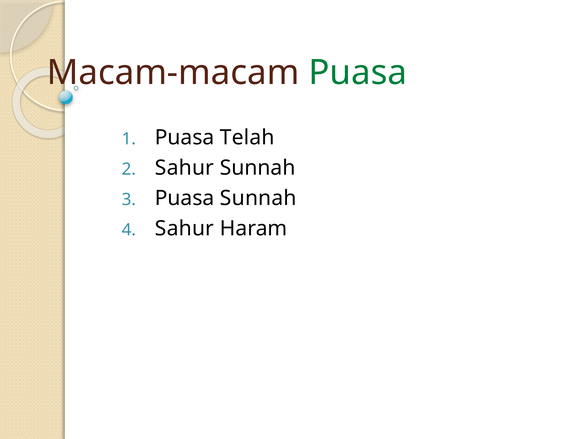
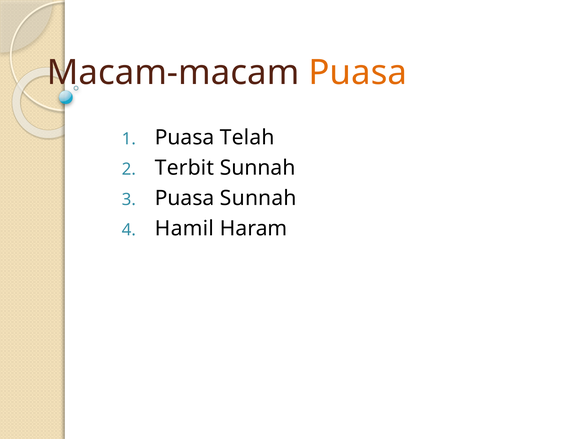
Puasa at (358, 73) colour: green -> orange
Sahur at (184, 168): Sahur -> Terbit
Sahur at (184, 228): Sahur -> Hamil
